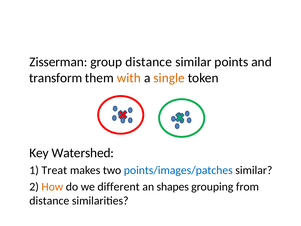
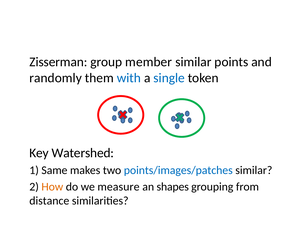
group distance: distance -> member
transform: transform -> randomly
with colour: orange -> blue
single colour: orange -> blue
Treat: Treat -> Same
different: different -> measure
